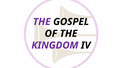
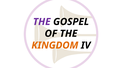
KINGDOM colour: purple -> orange
